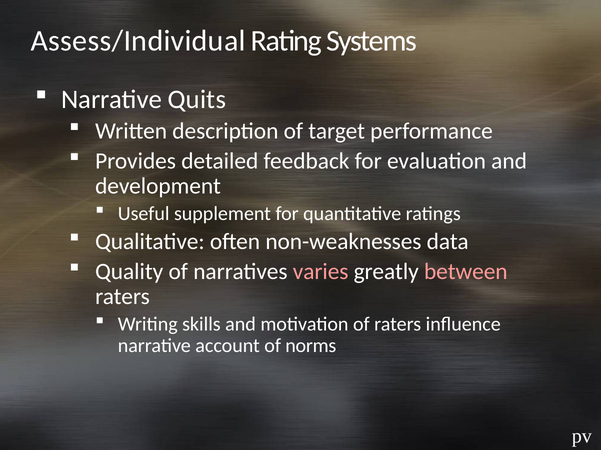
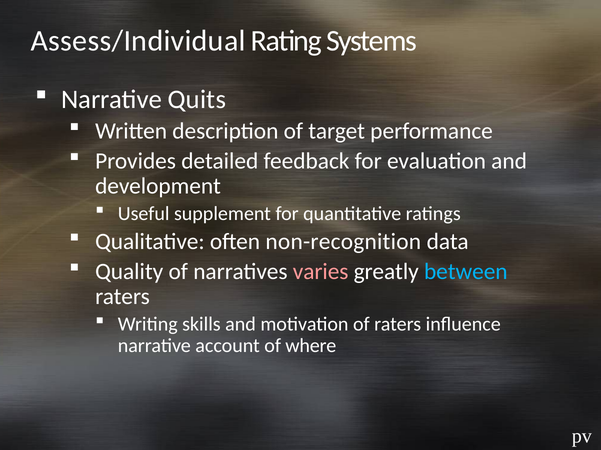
non-weaknesses: non-weaknesses -> non-recognition
between colour: pink -> light blue
norms: norms -> where
